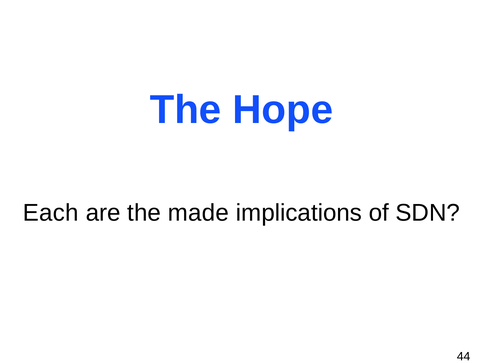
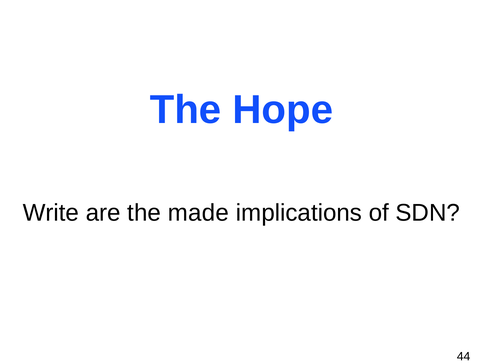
Each: Each -> Write
